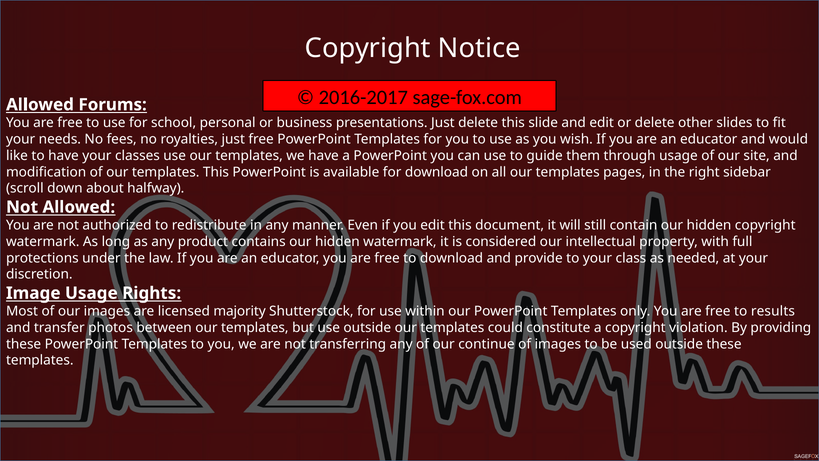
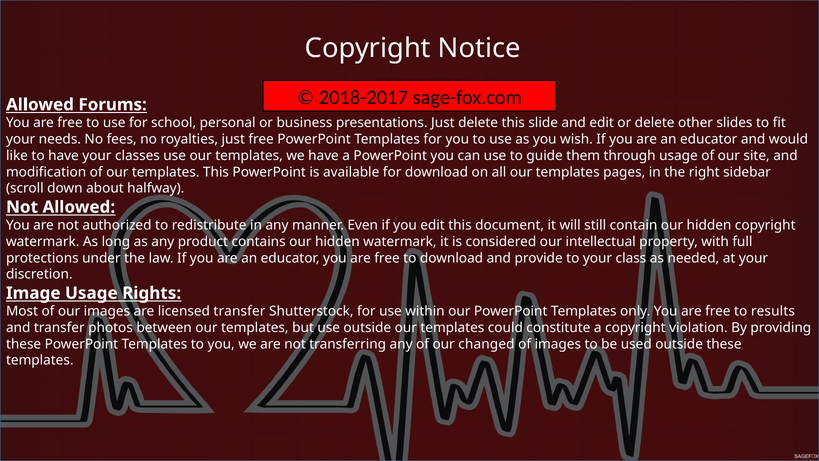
2016-2017: 2016-2017 -> 2018-2017
licensed majority: majority -> transfer
continue: continue -> changed
